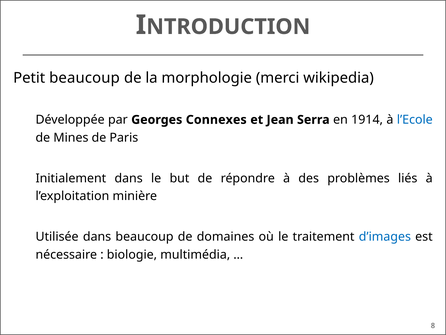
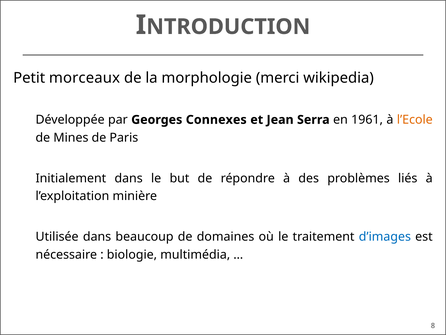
Petit beaucoup: beaucoup -> morceaux
1914: 1914 -> 1961
l’Ecole colour: blue -> orange
